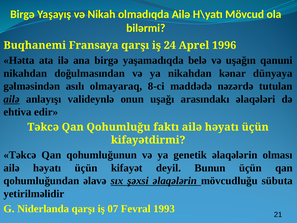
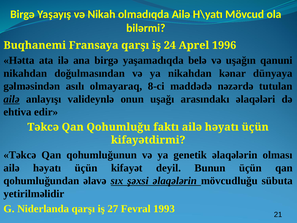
07: 07 -> 27
